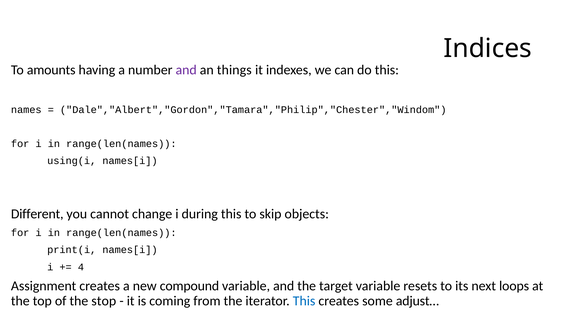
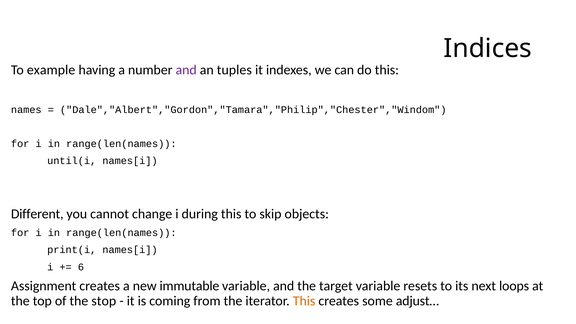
amounts: amounts -> example
things: things -> tuples
using(i: using(i -> until(i
4: 4 -> 6
compound: compound -> immutable
This at (304, 301) colour: blue -> orange
